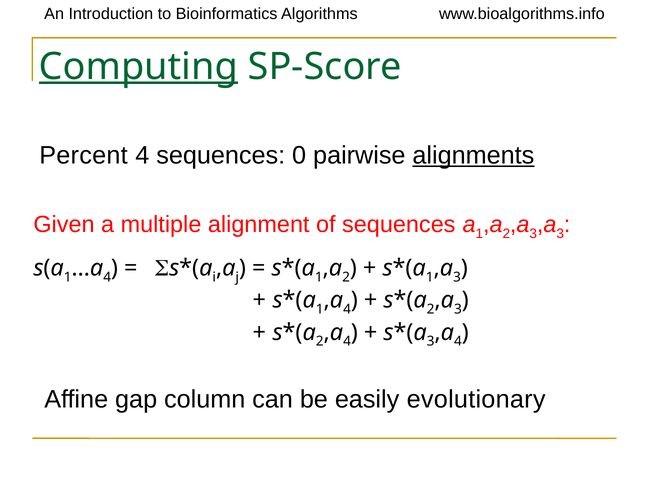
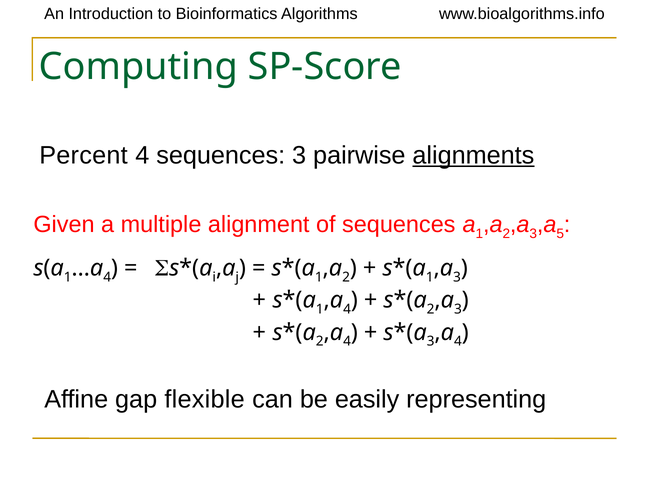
Computing underline: present -> none
sequences 0: 0 -> 3
3 at (560, 234): 3 -> 5
column: column -> flexible
evolutionary: evolutionary -> representing
